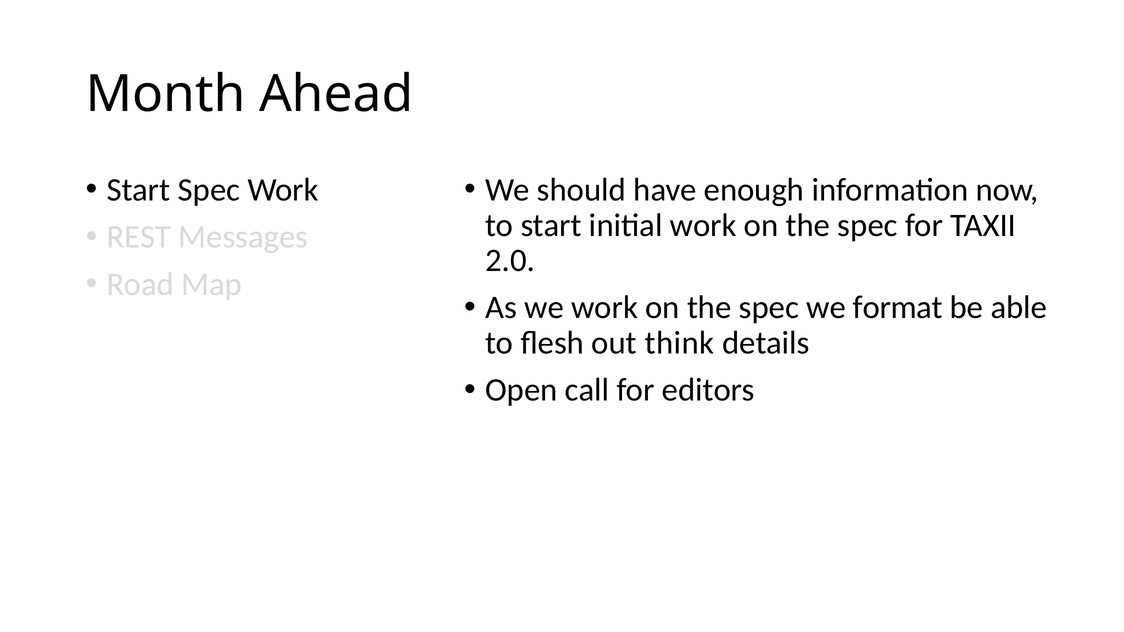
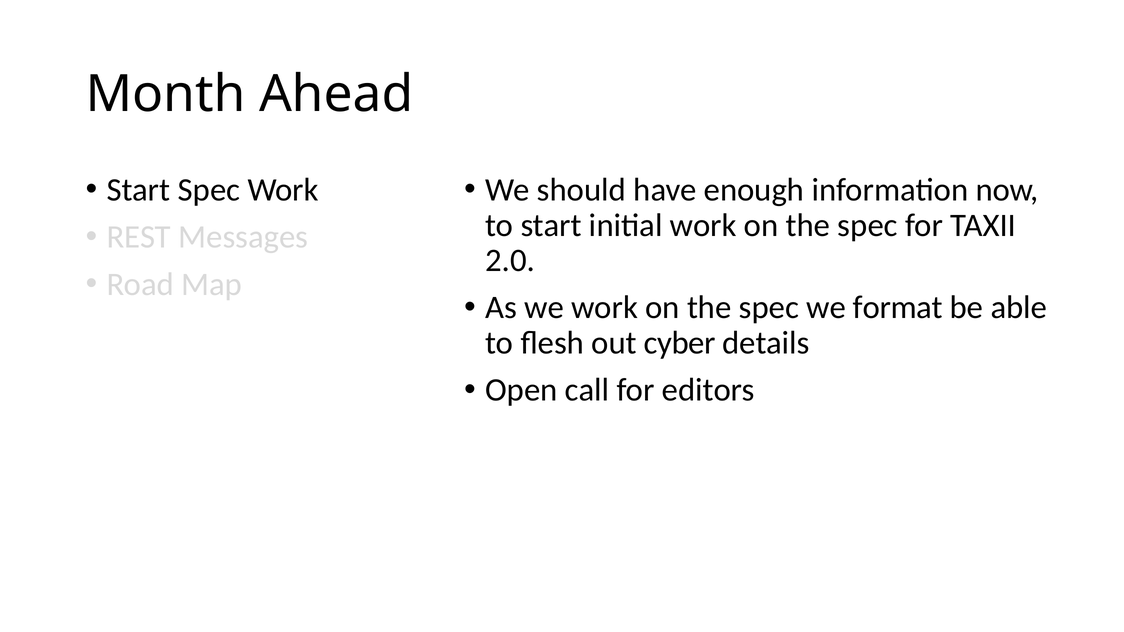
think: think -> cyber
